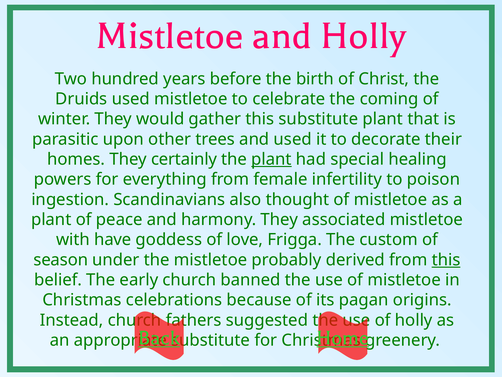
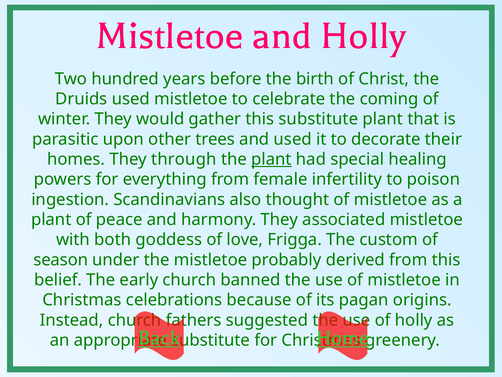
certainly: certainly -> through
have: have -> both
this at (446, 259) underline: present -> none
